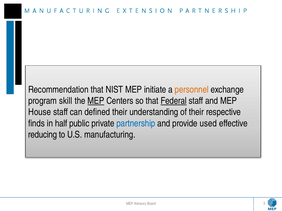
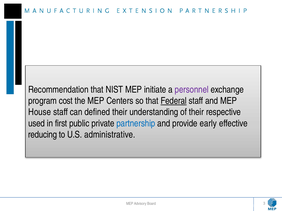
personnel colour: orange -> purple
skill: skill -> cost
MEP at (96, 101) underline: present -> none
finds: finds -> used
half: half -> first
used: used -> early
manufacturing: manufacturing -> administrative
